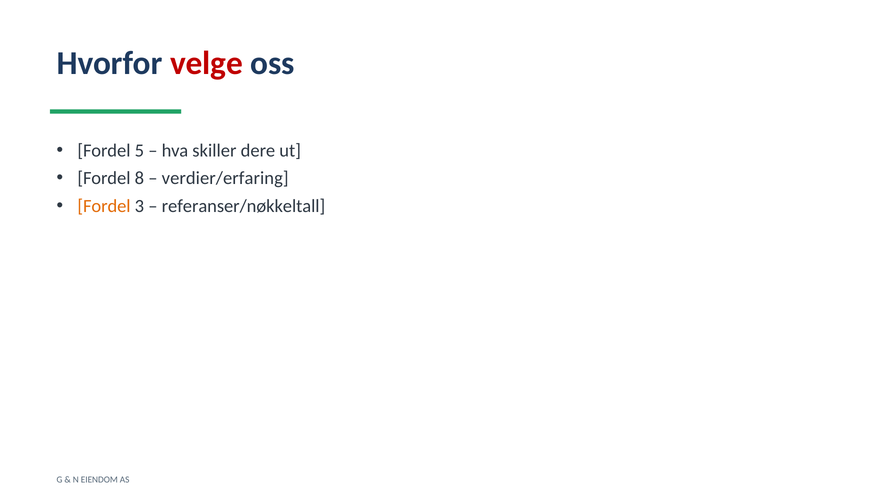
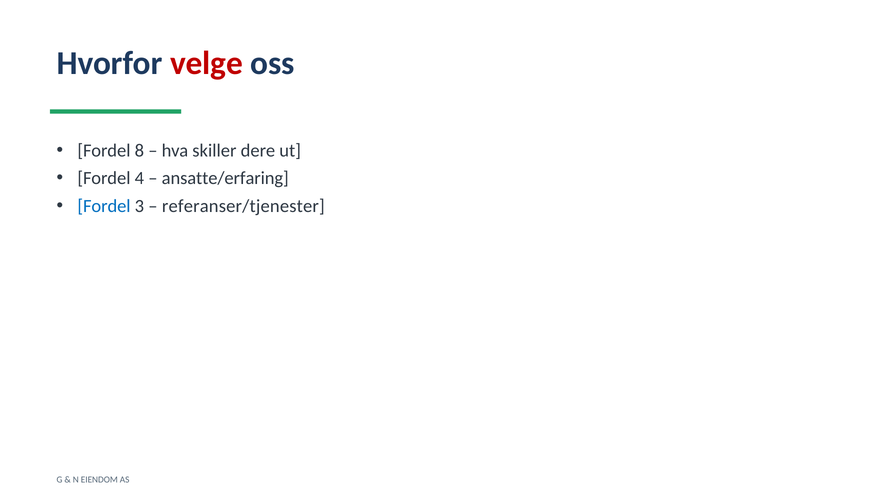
5: 5 -> 8
8: 8 -> 4
verdier/erfaring: verdier/erfaring -> ansatte/erfaring
Fordel at (104, 206) colour: orange -> blue
referanser/nøkkeltall: referanser/nøkkeltall -> referanser/tjenester
